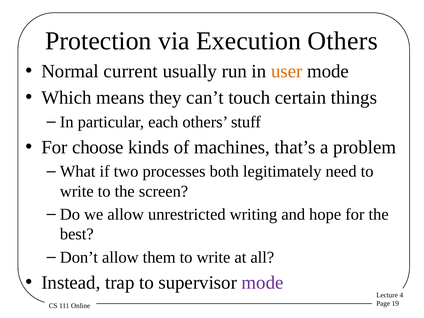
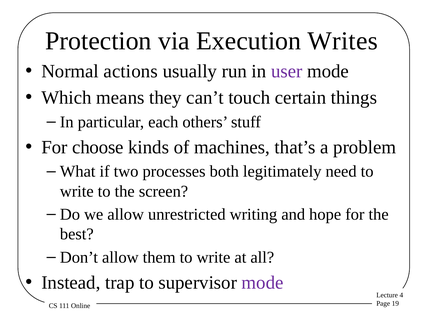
Execution Others: Others -> Writes
current: current -> actions
user colour: orange -> purple
